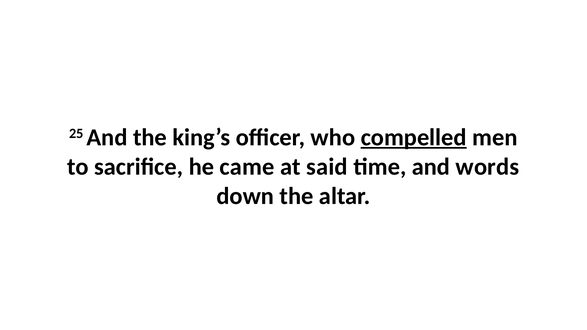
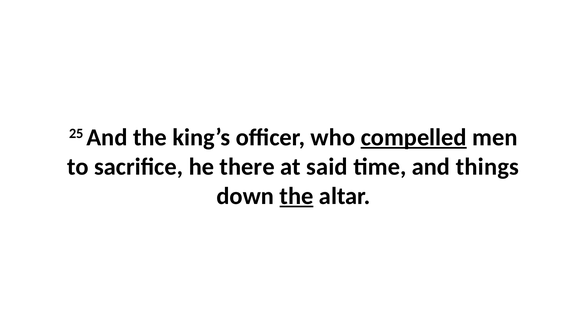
came: came -> there
words: words -> things
the at (297, 196) underline: none -> present
